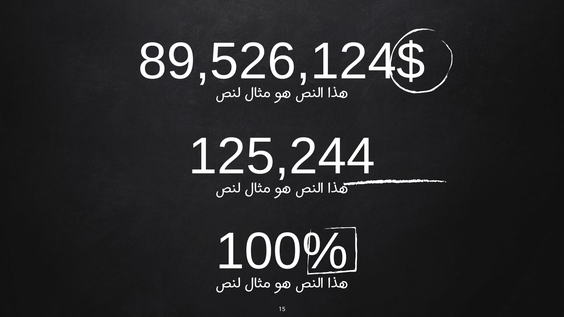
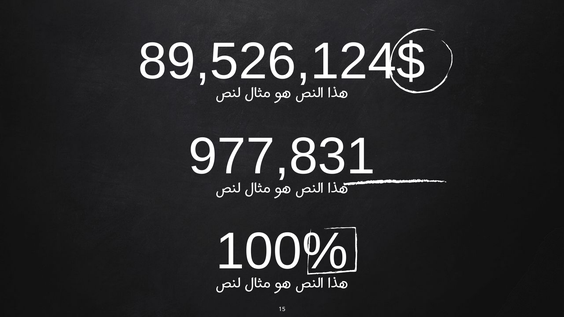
125,244: 125,244 -> 977,831
